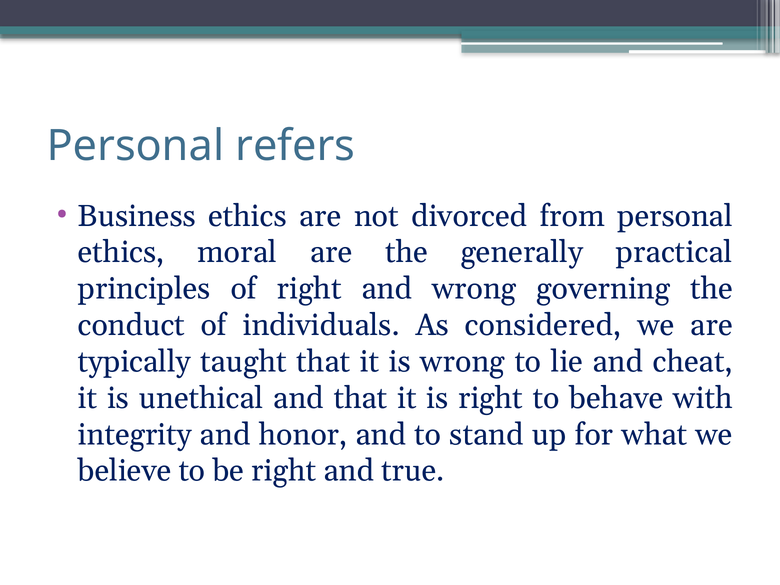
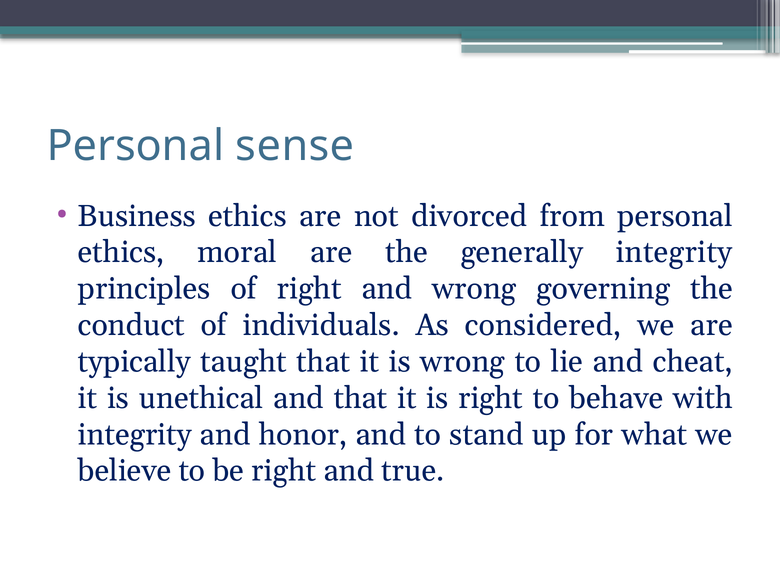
refers: refers -> sense
generally practical: practical -> integrity
